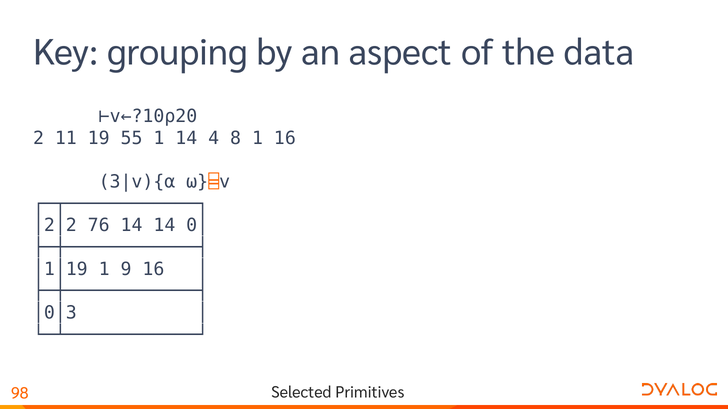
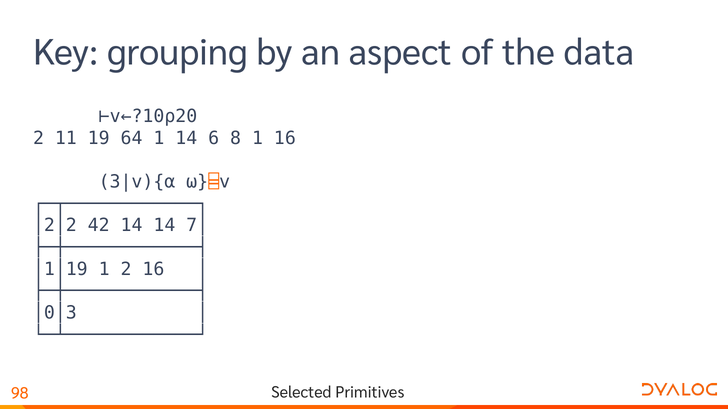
55: 55 -> 64
4: 4 -> 6
76: 76 -> 42
0│: 0│ -> 7│
1 9: 9 -> 2
